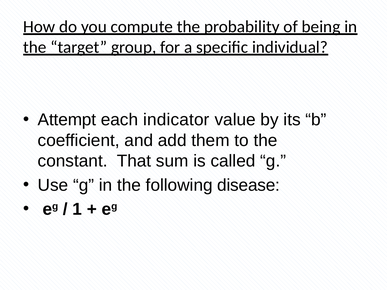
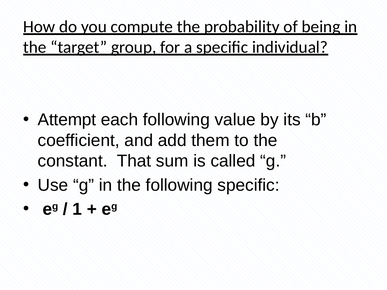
each indicator: indicator -> following
following disease: disease -> specific
